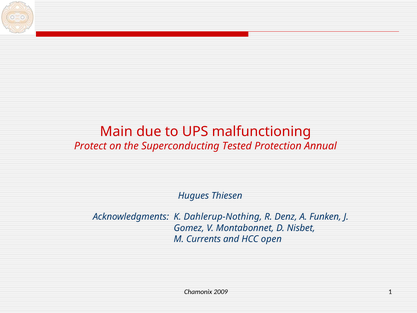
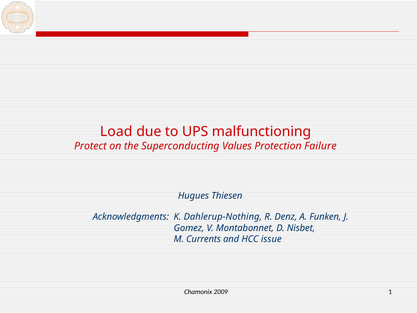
Main: Main -> Load
Tested: Tested -> Values
Annual: Annual -> Failure
open: open -> issue
